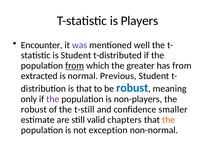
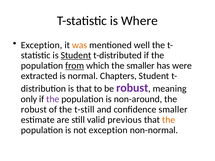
Players: Players -> Where
Encounter at (42, 45): Encounter -> Exception
was colour: purple -> orange
Student at (76, 55) underline: none -> present
the greater: greater -> smaller
has from: from -> were
Previous: Previous -> Chapters
robust at (132, 88) colour: blue -> purple
non-players: non-players -> non-around
chapters: chapters -> previous
